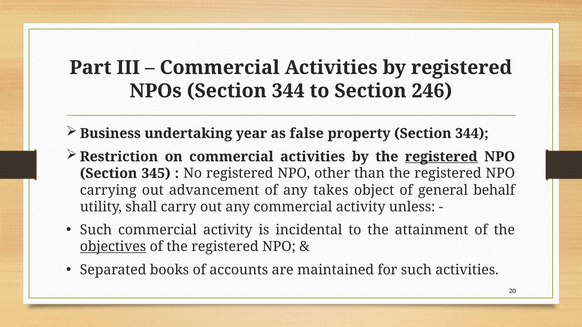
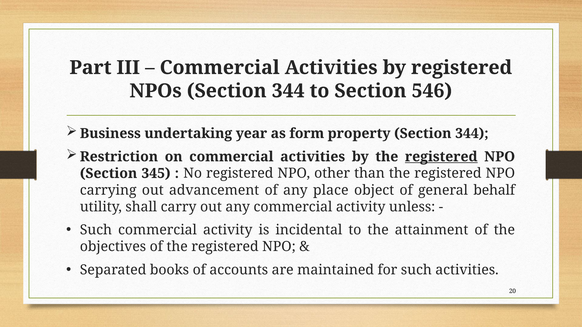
246: 246 -> 546
false: false -> form
takes: takes -> place
objectives underline: present -> none
